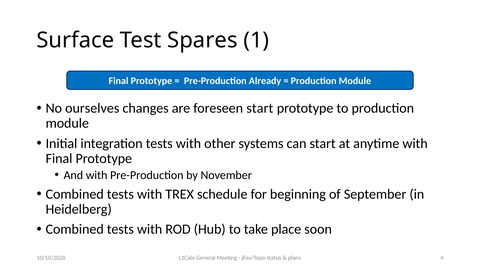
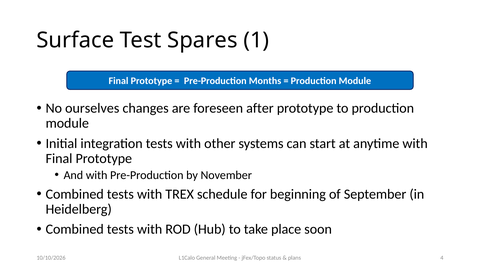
Already: Already -> Months
foreseen start: start -> after
